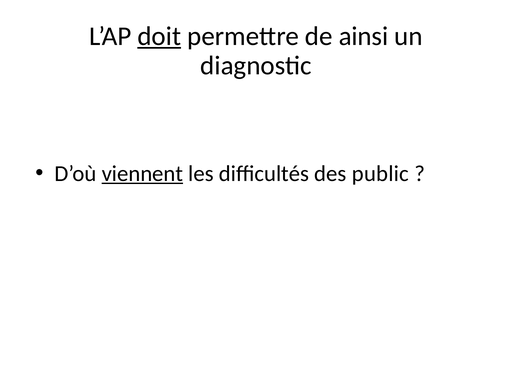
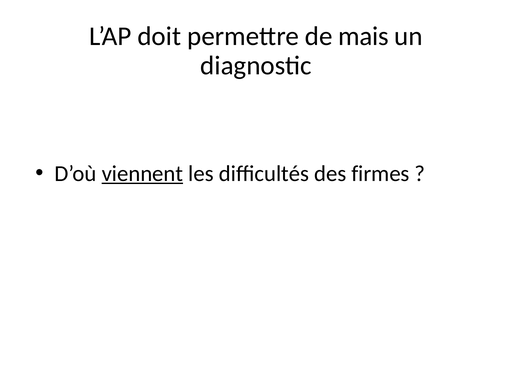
doit underline: present -> none
ainsi: ainsi -> mais
public: public -> firmes
